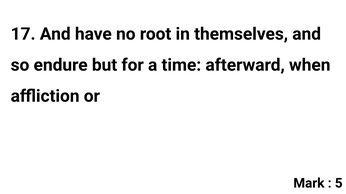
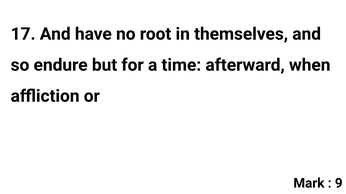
5: 5 -> 9
